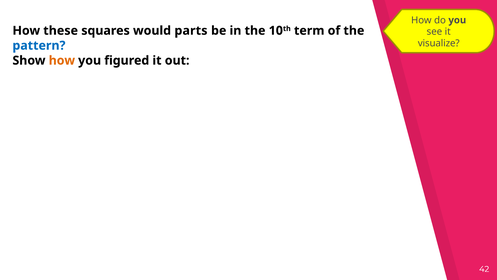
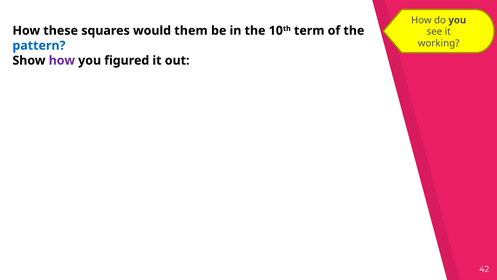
parts: parts -> them
visualize: visualize -> working
how at (62, 60) colour: orange -> purple
